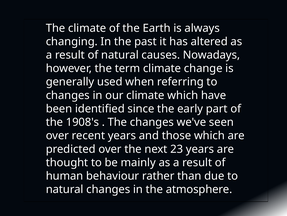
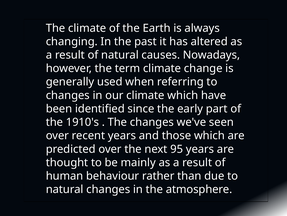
1908's: 1908's -> 1910's
23: 23 -> 95
